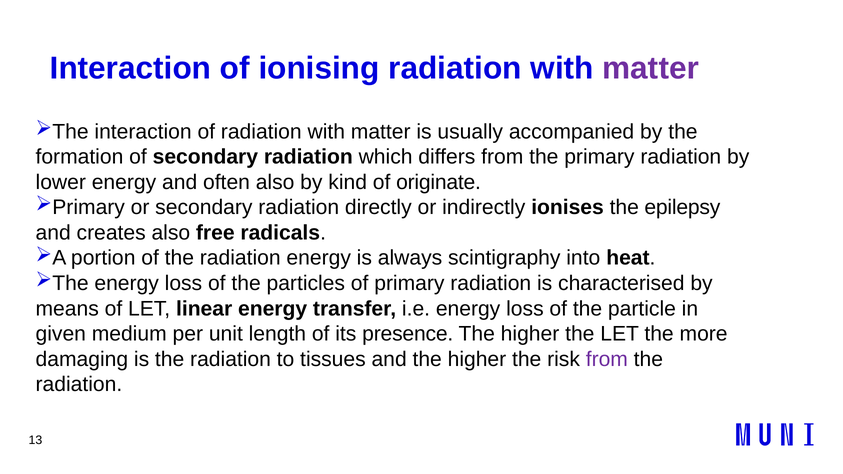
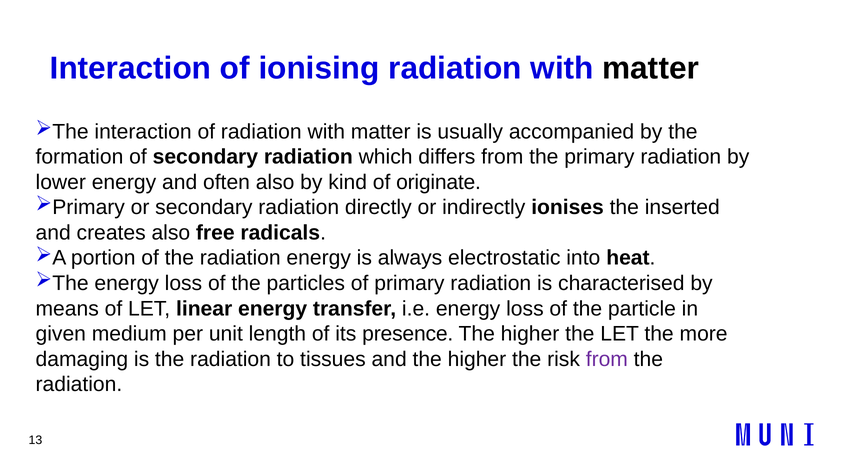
matter at (651, 68) colour: purple -> black
epilepsy: epilepsy -> inserted
scintigraphy: scintigraphy -> electrostatic
